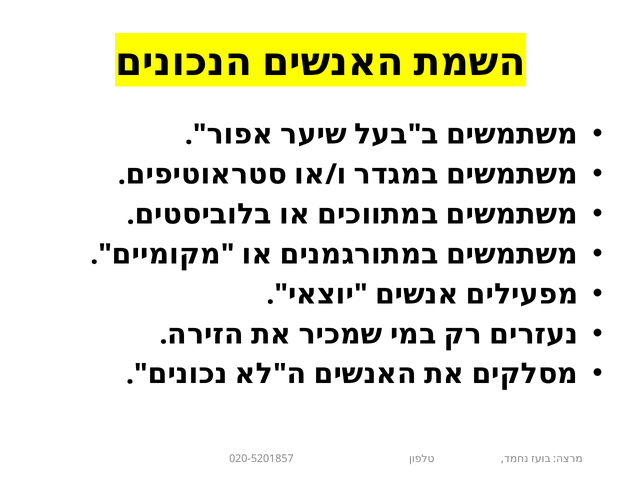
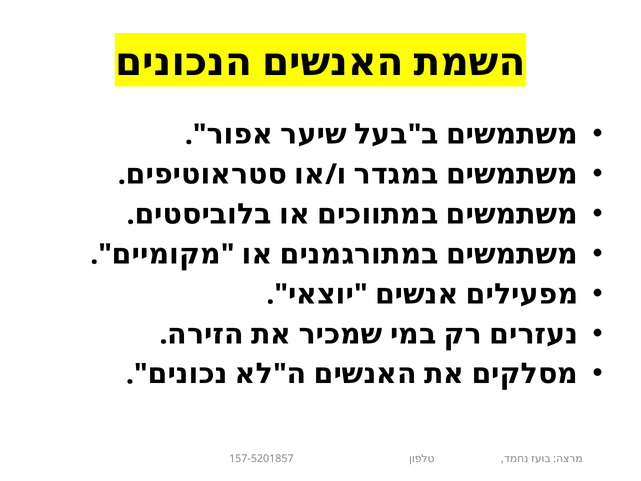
020-5201857: 020-5201857 -> 157-5201857
